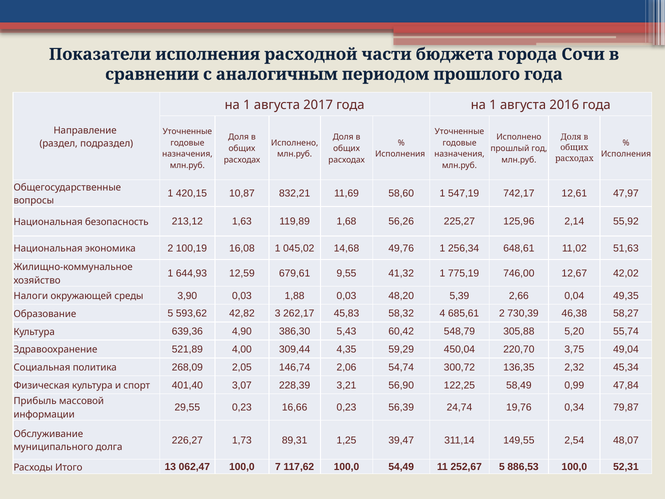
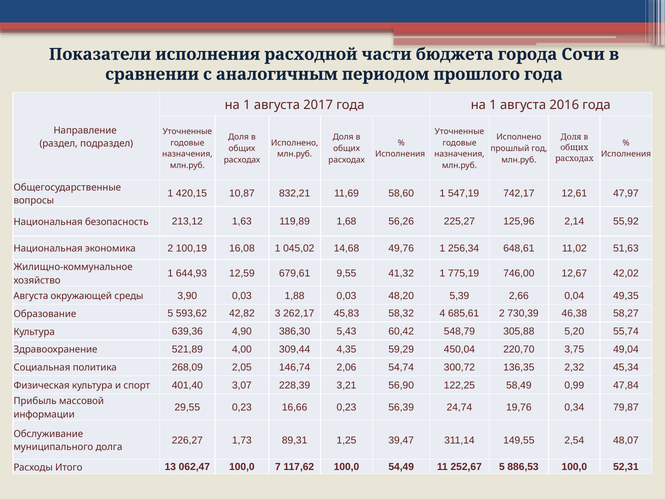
Налоги at (31, 296): Налоги -> Августа
